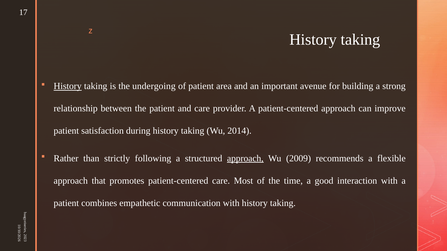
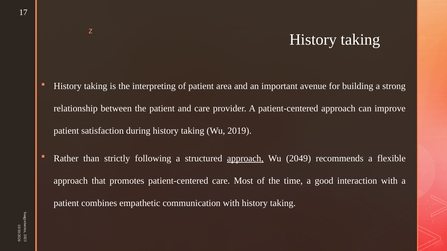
History at (68, 86) underline: present -> none
undergoing: undergoing -> interpreting
2014: 2014 -> 2019
2009: 2009 -> 2049
